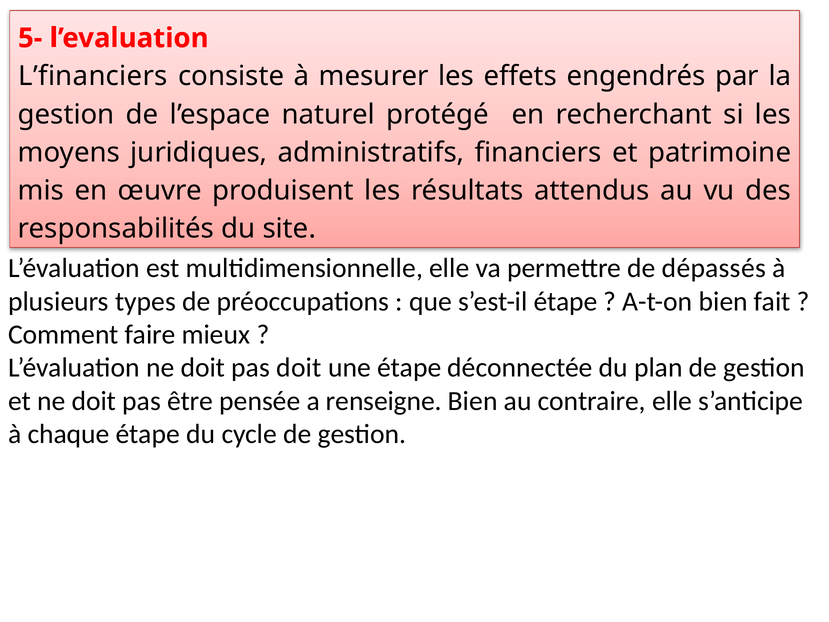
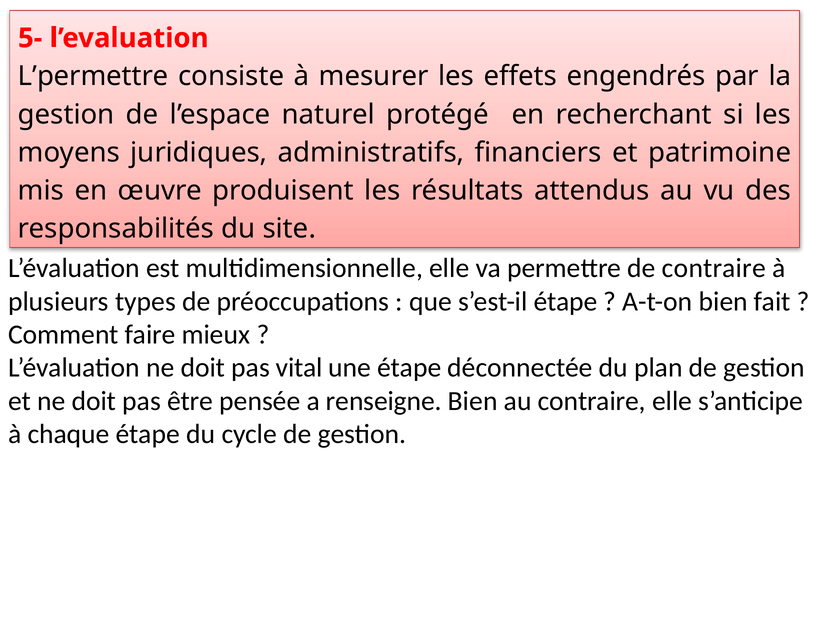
L’financiers: L’financiers -> L’permettre
de dépassés: dépassés -> contraire
pas doit: doit -> vital
